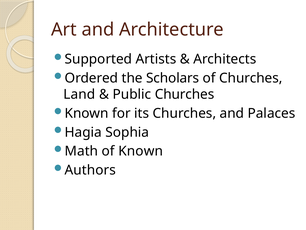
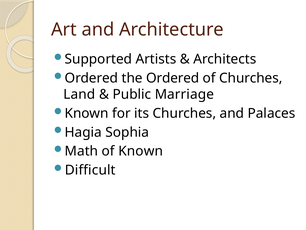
the Scholars: Scholars -> Ordered
Public Churches: Churches -> Marriage
Authors: Authors -> Difficult
